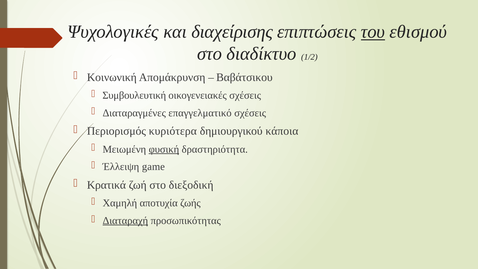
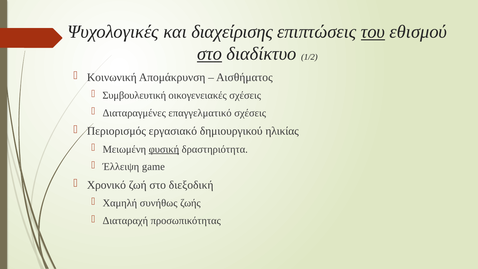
στο at (210, 54) underline: none -> present
Βαβάτσικου: Βαβάτσικου -> Αισθήματος
κυριότερα: κυριότερα -> εργασιακό
κάποια: κάποια -> ηλικίας
Κρατικά: Κρατικά -> Χρονικό
αποτυχία: αποτυχία -> συνήθως
Διαταραχή underline: present -> none
